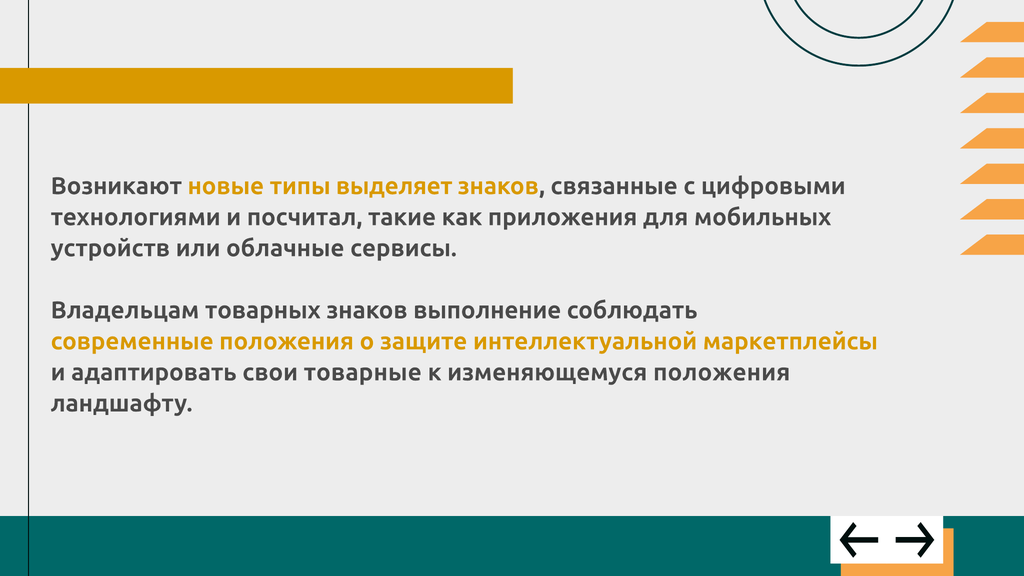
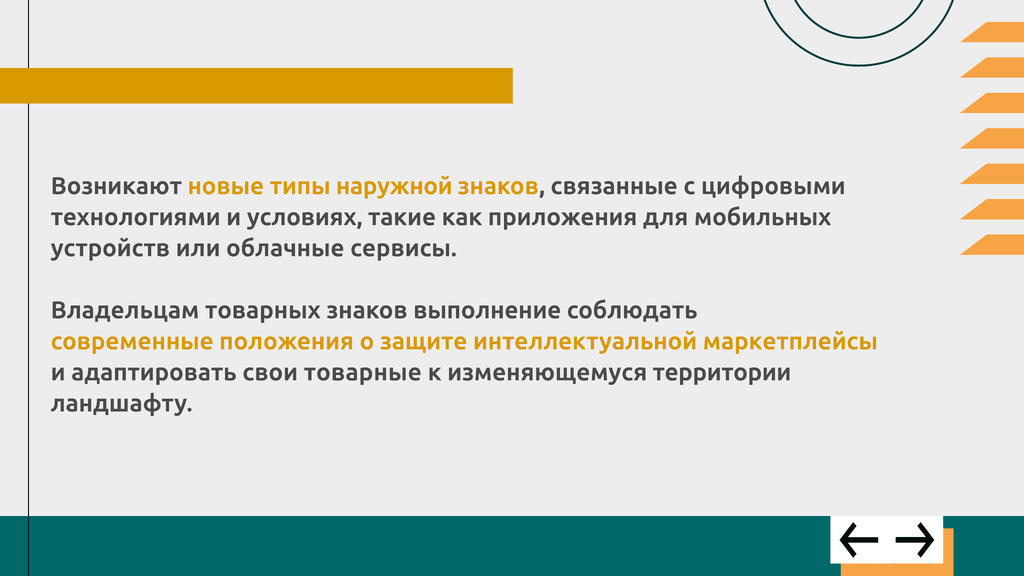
выделяет: выделяет -> наружной
посчитал: посчитал -> условиях
изменяющемуся положения: положения -> территории
